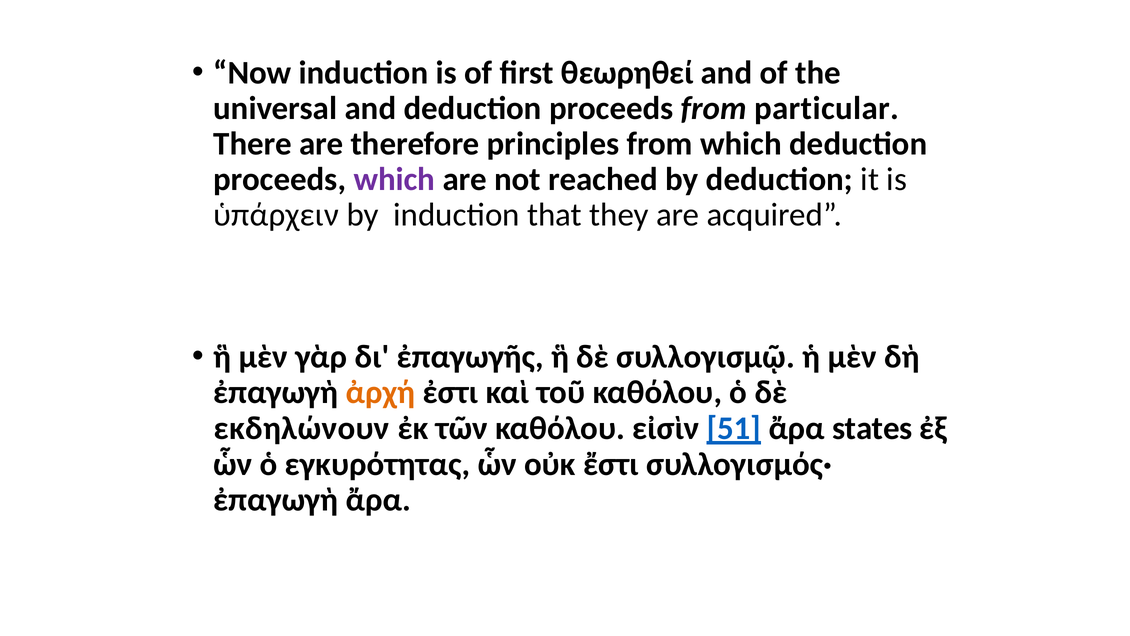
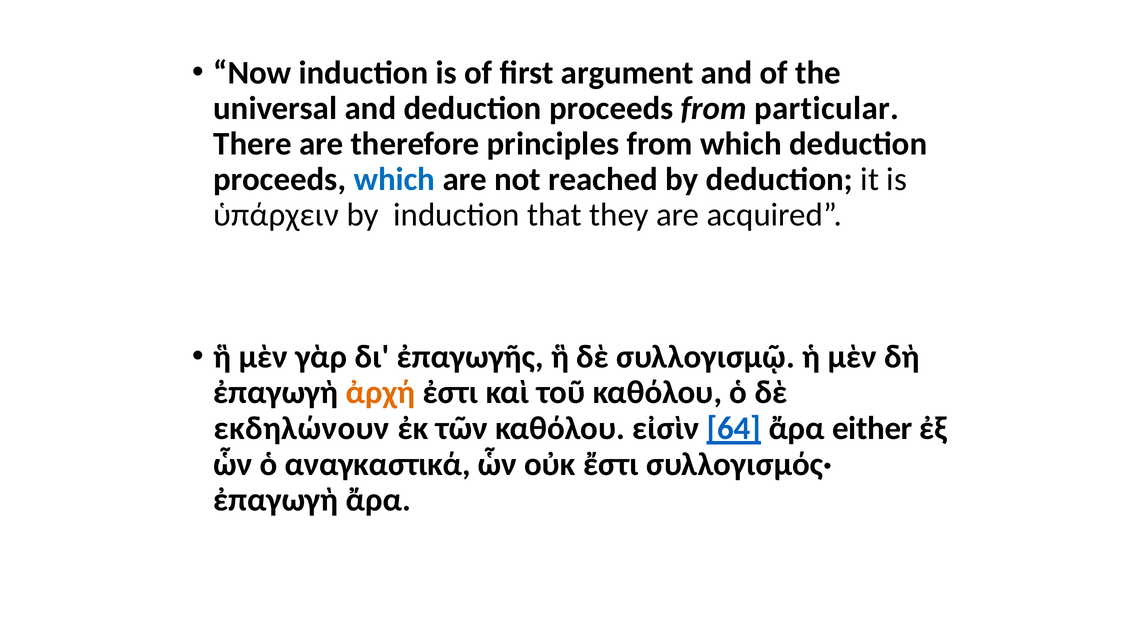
θεωρηθεί: θεωρηθεί -> argument
which at (394, 179) colour: purple -> blue
51: 51 -> 64
states: states -> either
εγκυρότητας: εγκυρότητας -> αναγκαστικά
